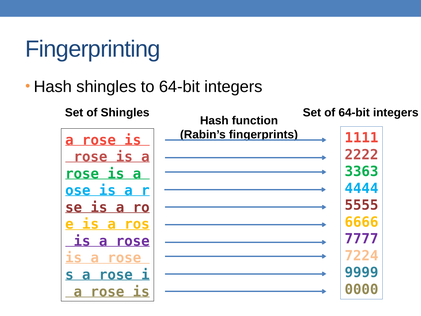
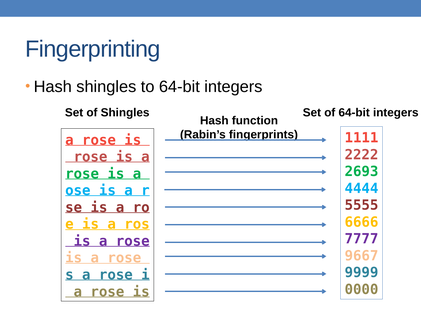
3363: 3363 -> 2693
7224: 7224 -> 9667
